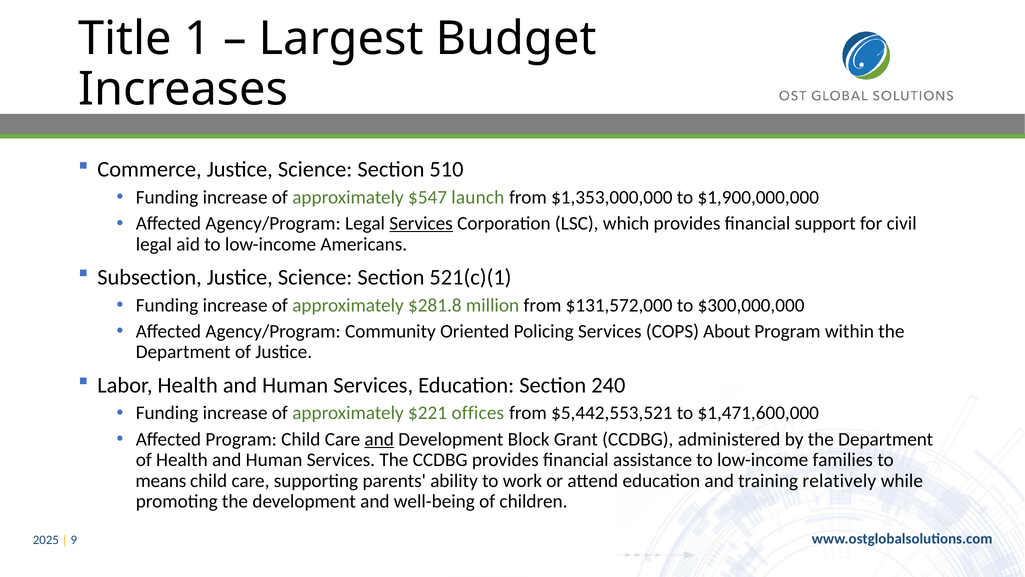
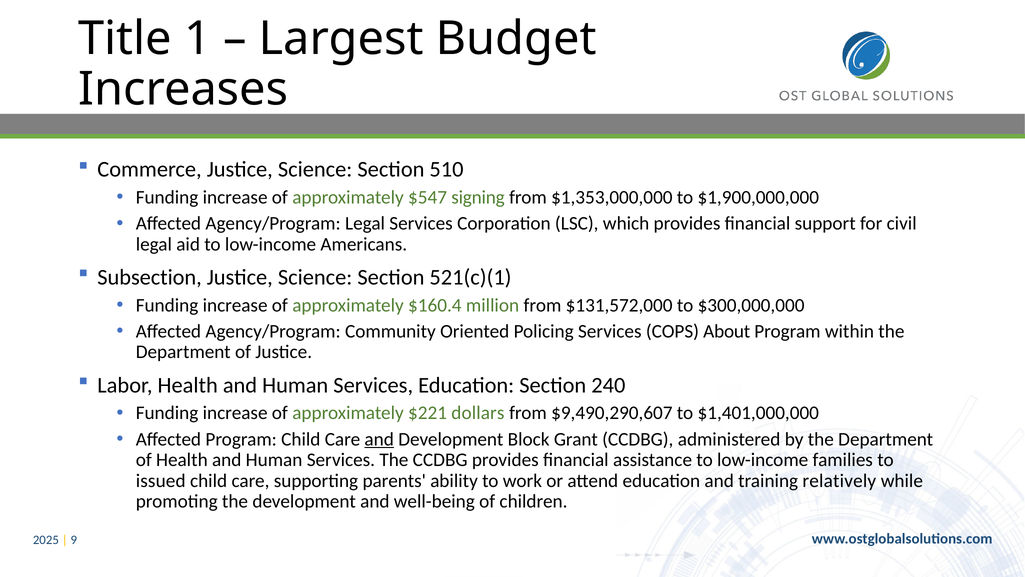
launch: launch -> signing
Services at (421, 223) underline: present -> none
$281.8: $281.8 -> $160.4
offices: offices -> dollars
$5,442,553,521: $5,442,553,521 -> $9,490,290,607
$1,471,600,000: $1,471,600,000 -> $1,401,000,000
means: means -> issued
